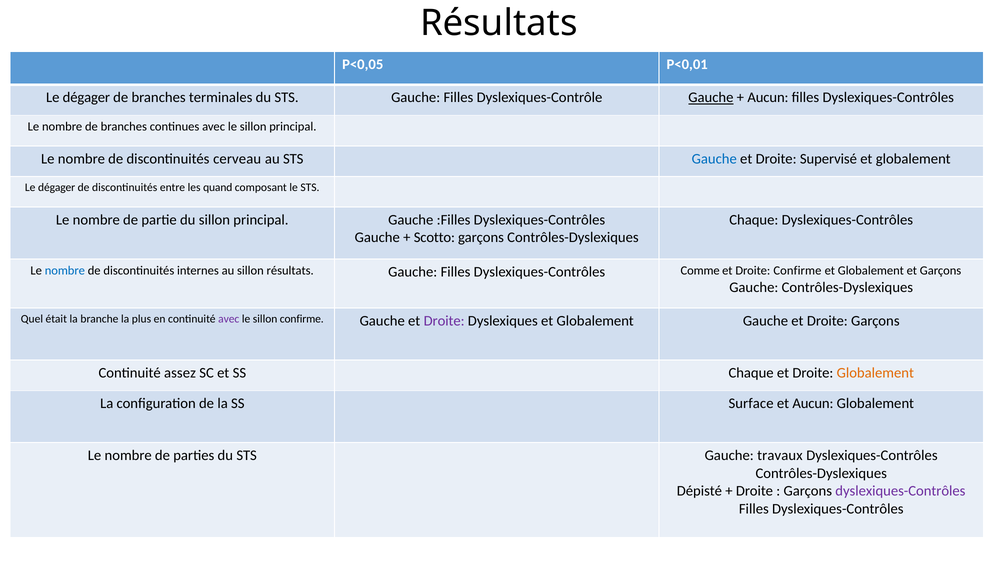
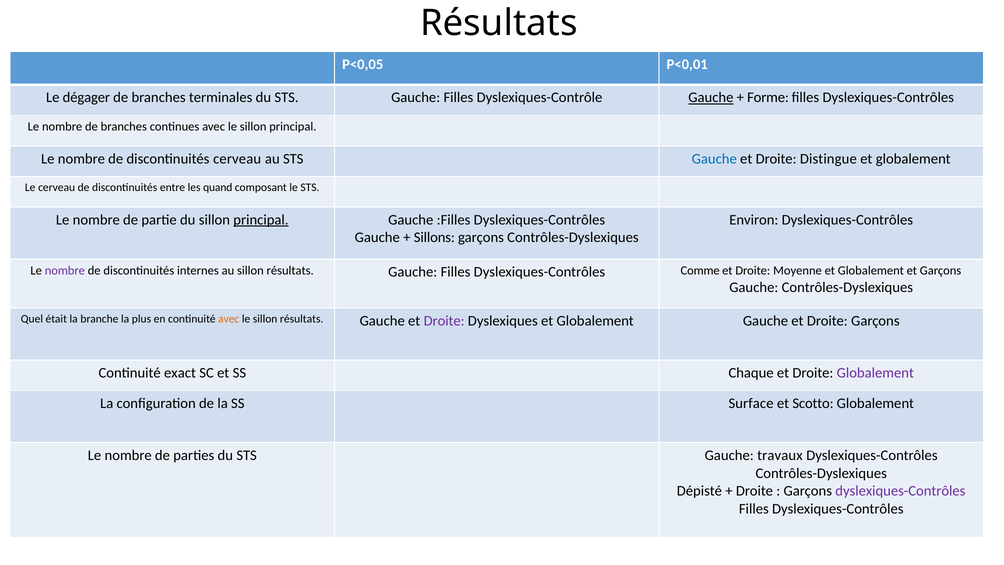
Aucun at (768, 98): Aucun -> Forme
Supervisé: Supervisé -> Distingue
dégager at (57, 187): dégager -> cerveau
principal at (261, 220) underline: none -> present
Chaque at (754, 220): Chaque -> Environ
Scotto: Scotto -> Sillons
nombre at (65, 271) colour: blue -> purple
Droite Confirme: Confirme -> Moyenne
avec at (229, 319) colour: purple -> orange
le sillon confirme: confirme -> résultats
assez: assez -> exact
Globalement at (875, 373) colour: orange -> purple
et Aucun: Aucun -> Scotto
